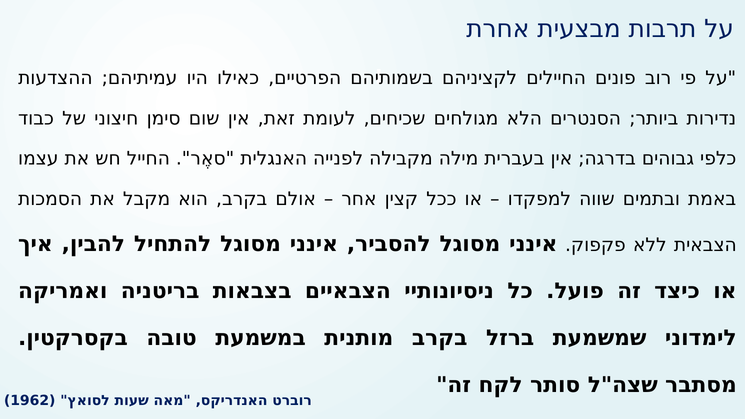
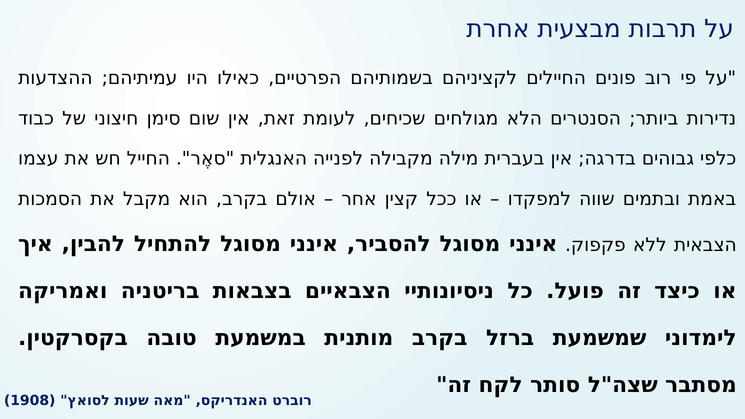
1962: 1962 -> 1908
